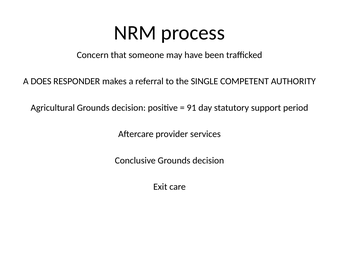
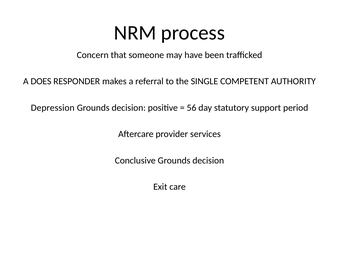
Agricultural: Agricultural -> Depression
91: 91 -> 56
